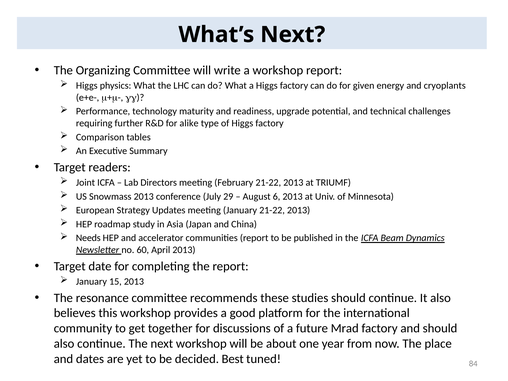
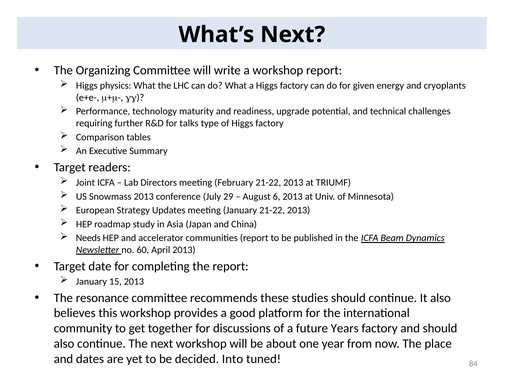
alike: alike -> talks
Mrad: Mrad -> Years
Best: Best -> Into
